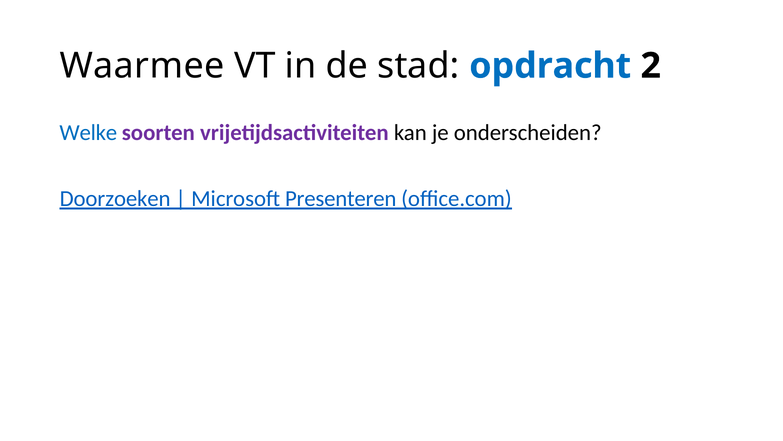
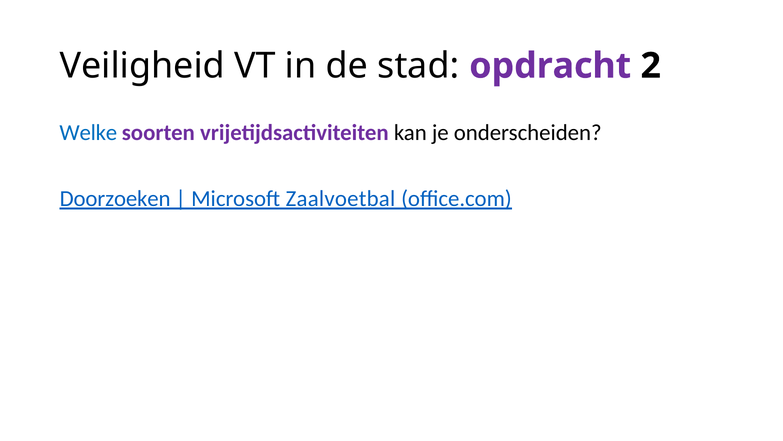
Waarmee: Waarmee -> Veiligheid
opdracht colour: blue -> purple
Presenteren: Presenteren -> Zaalvoetbal
